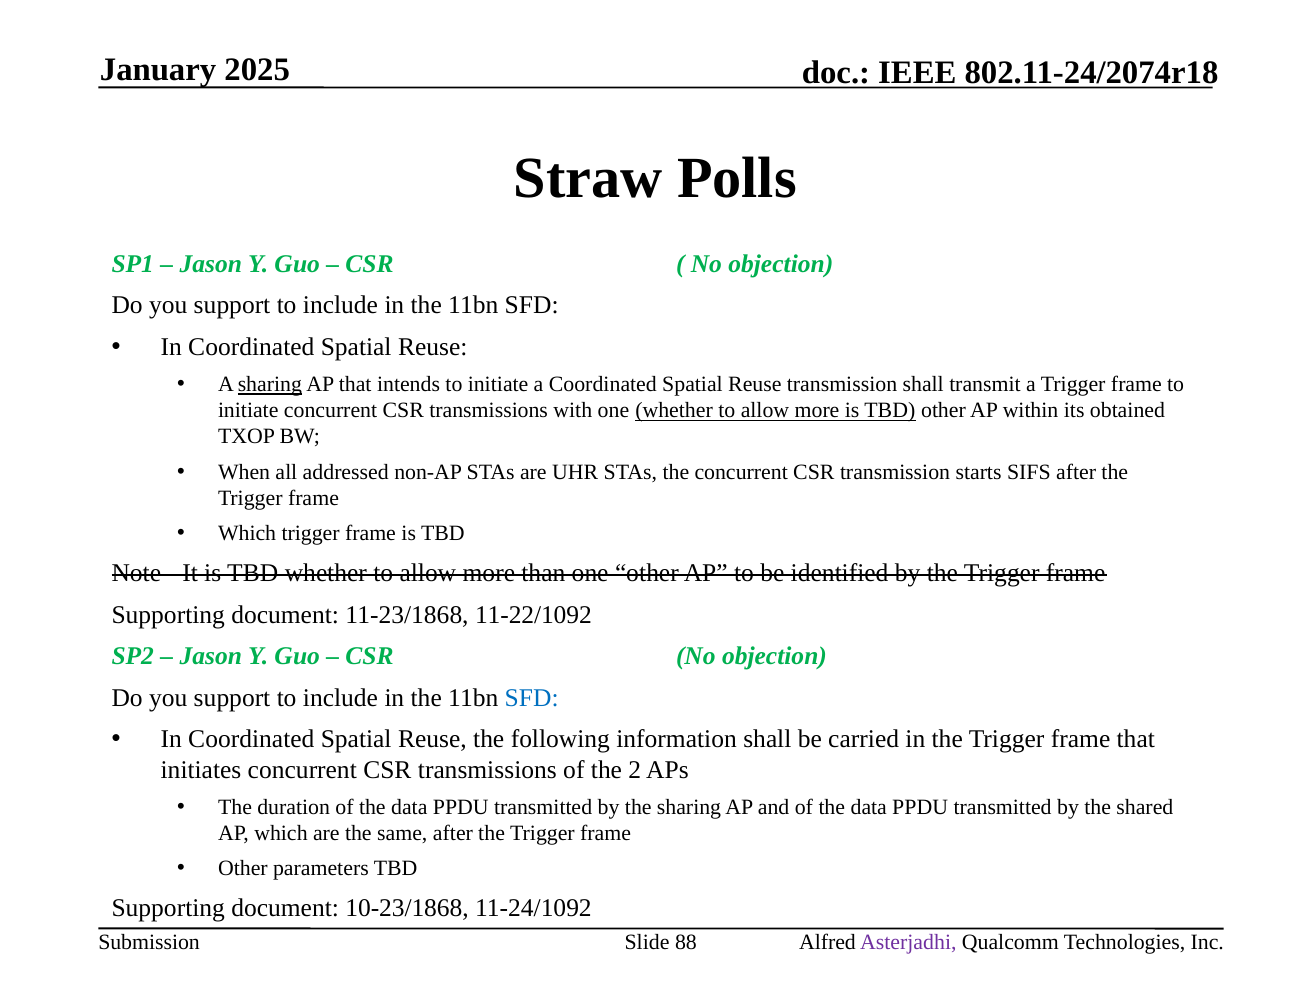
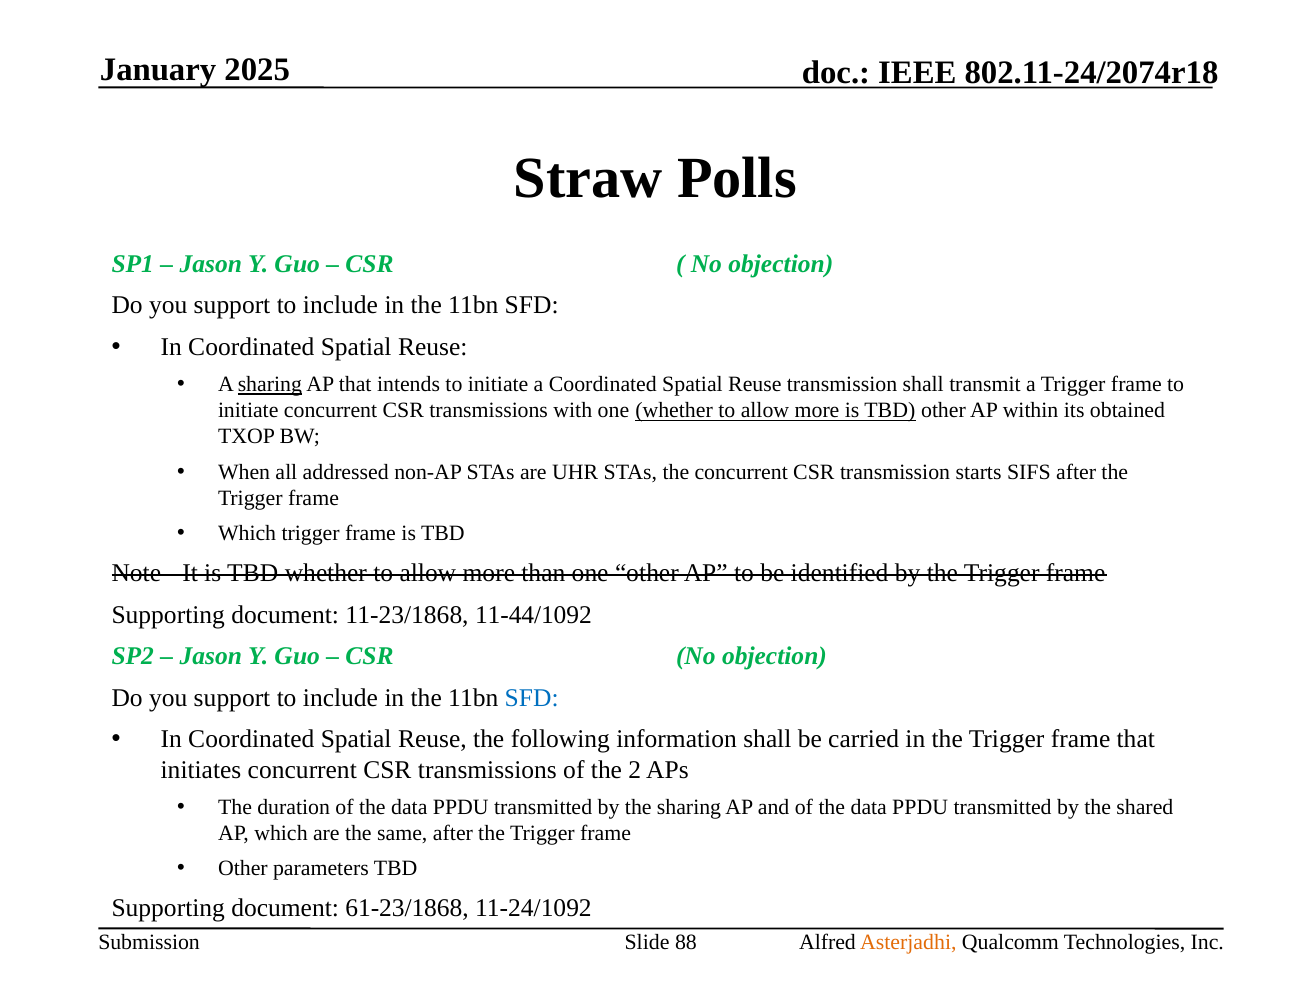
11-22/1092: 11-22/1092 -> 11-44/1092
10-23/1868: 10-23/1868 -> 61-23/1868
Asterjadhi colour: purple -> orange
